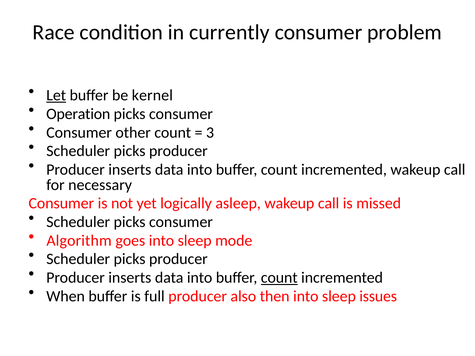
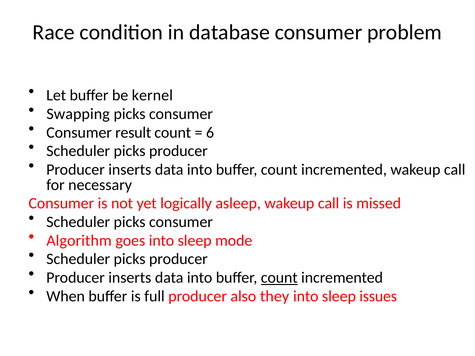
currently: currently -> database
Let underline: present -> none
Operation: Operation -> Swapping
other: other -> result
3: 3 -> 6
then: then -> they
